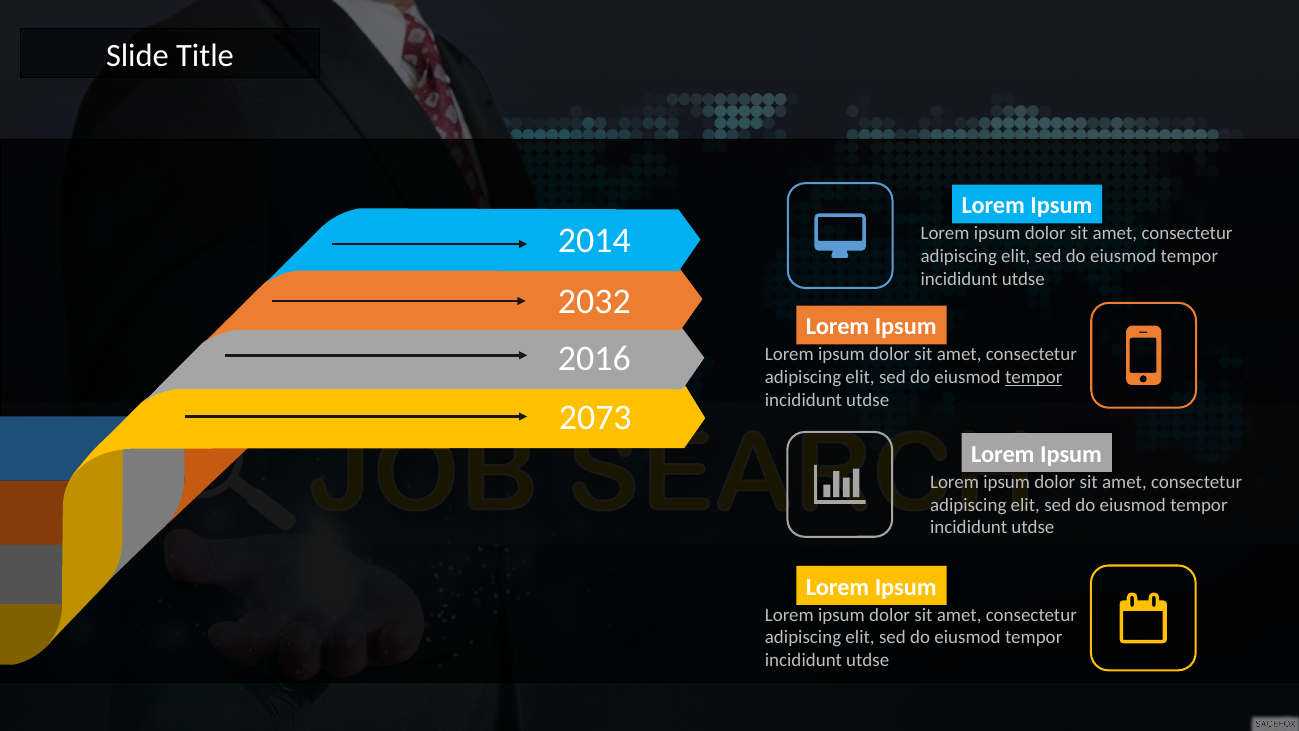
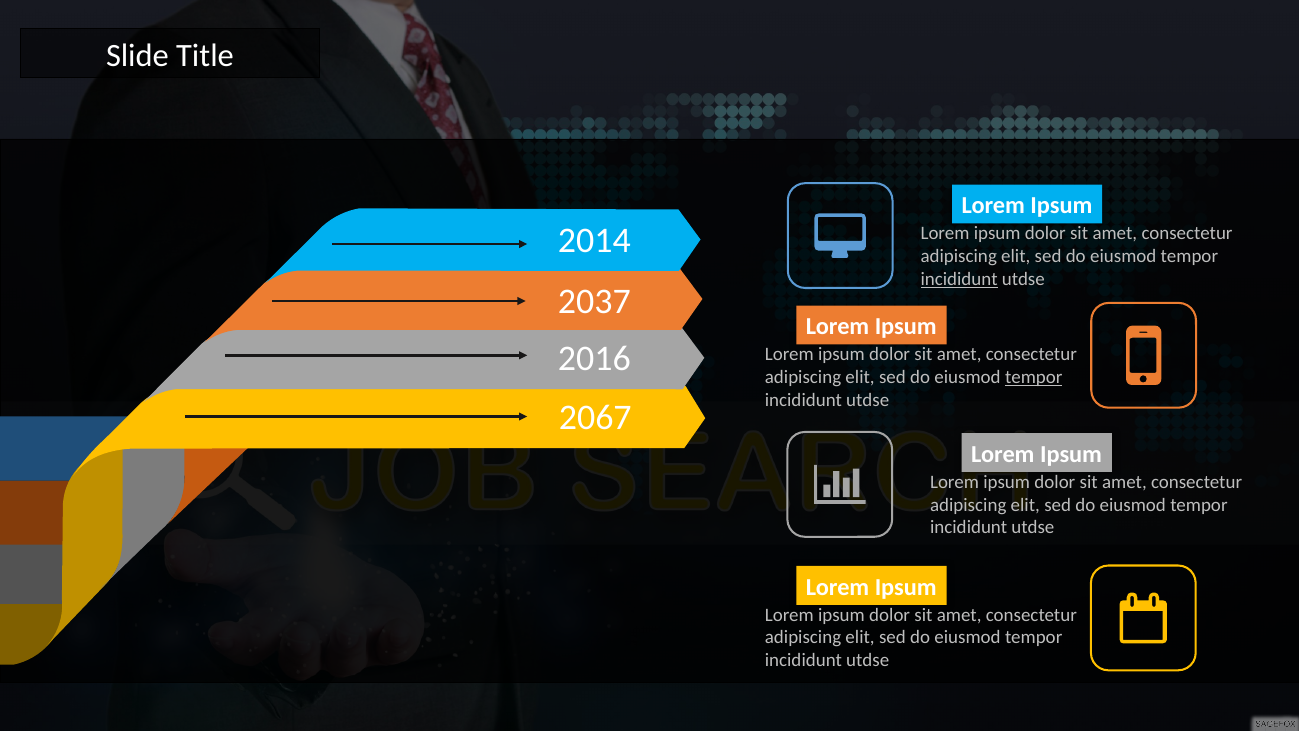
incididunt at (959, 279) underline: none -> present
2032: 2032 -> 2037
2073: 2073 -> 2067
